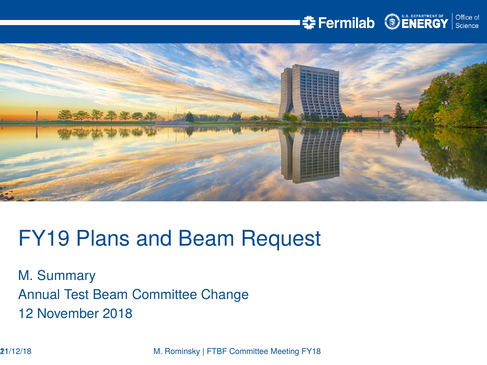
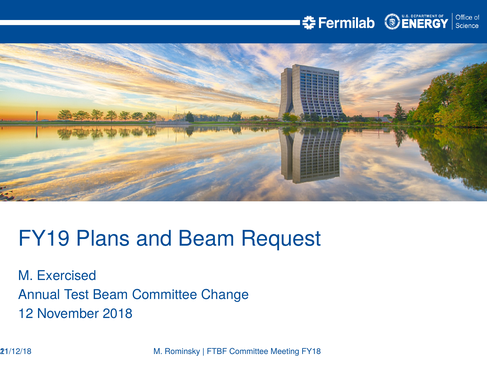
Summary: Summary -> Exercised
